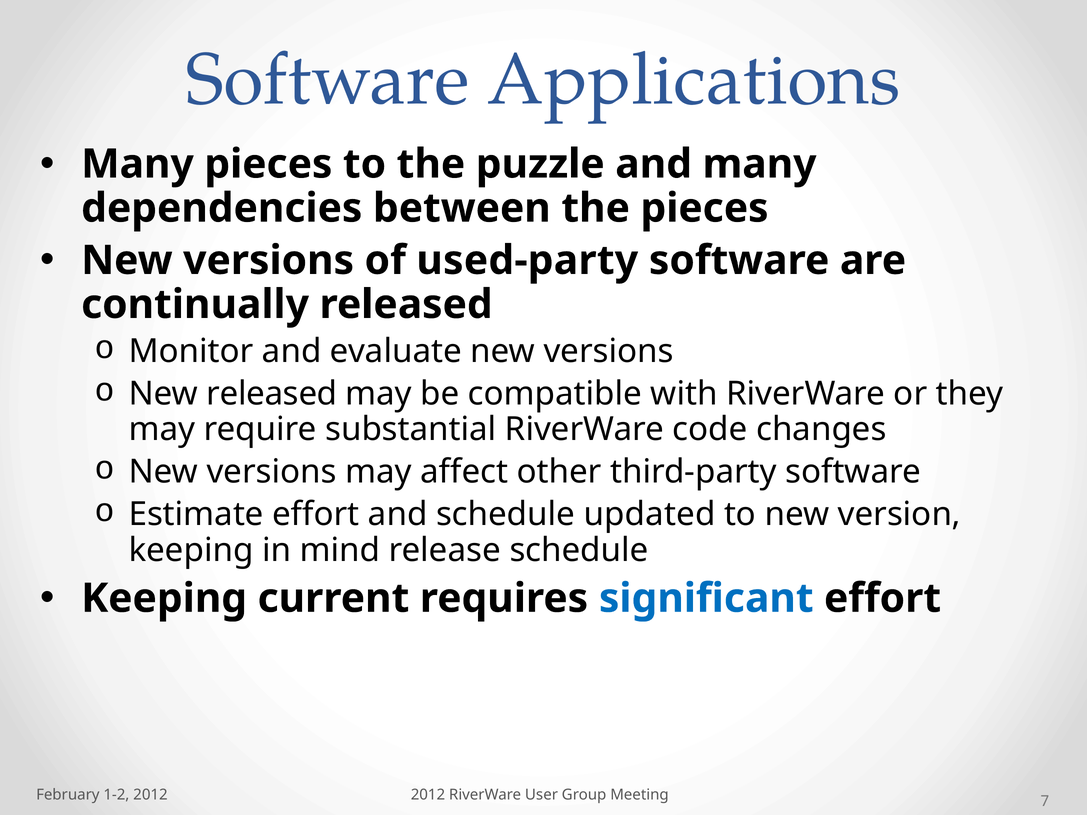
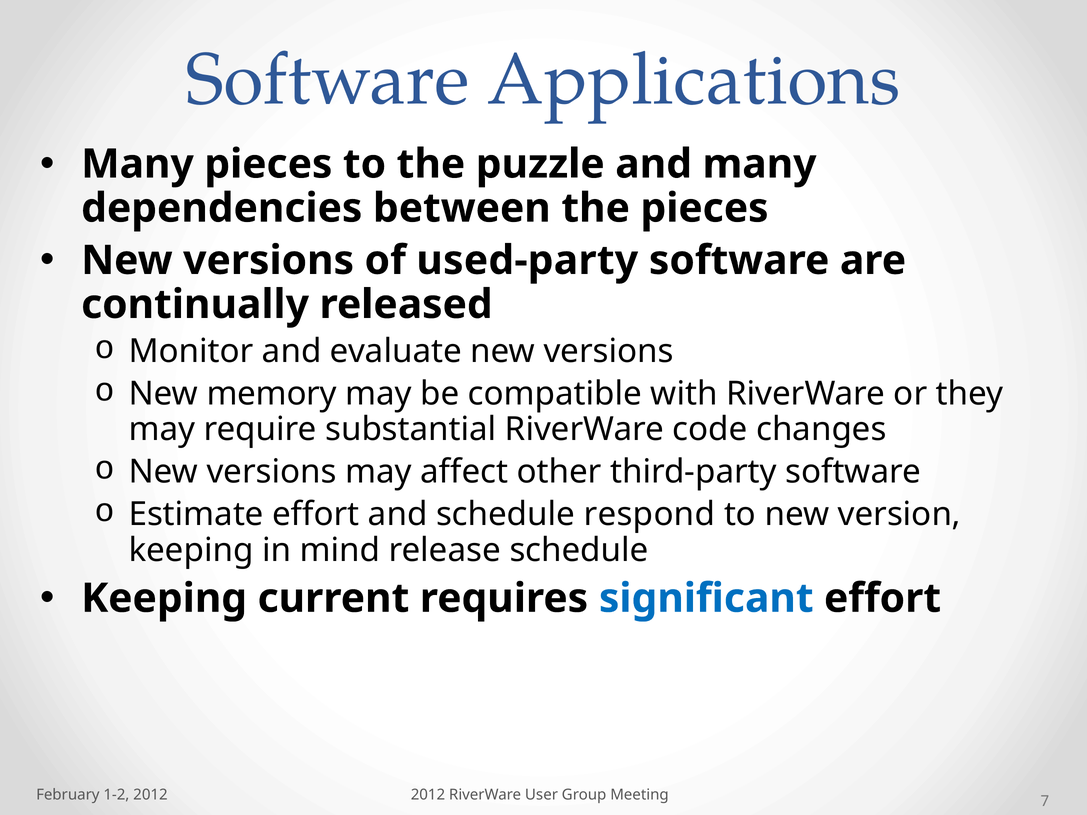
New released: released -> memory
updated: updated -> respond
